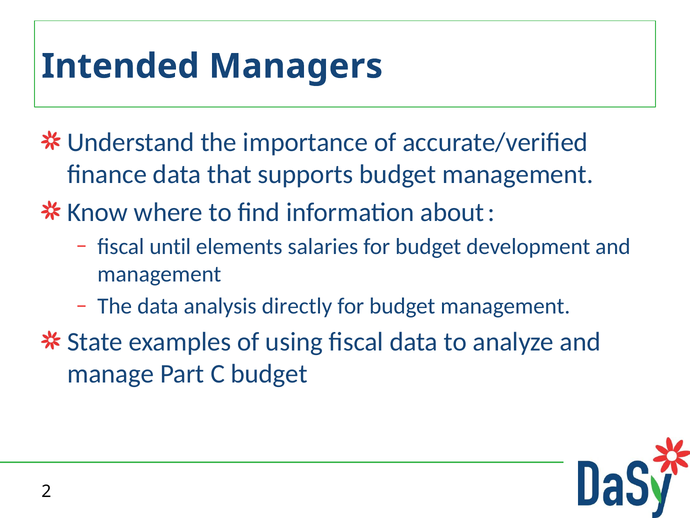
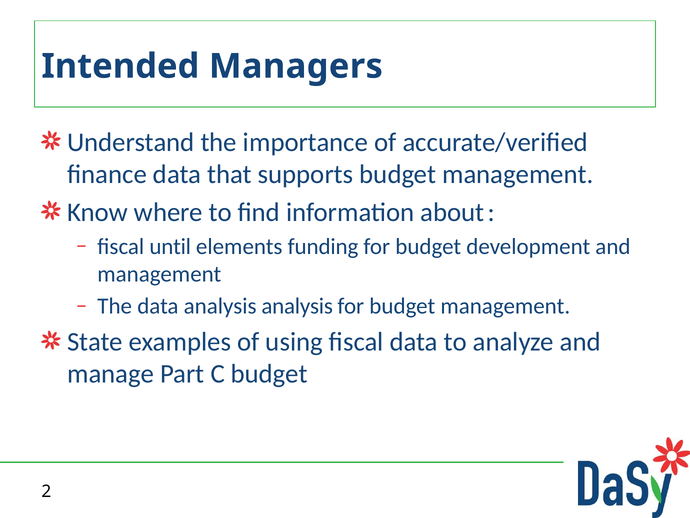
salaries: salaries -> funding
analysis directly: directly -> analysis
